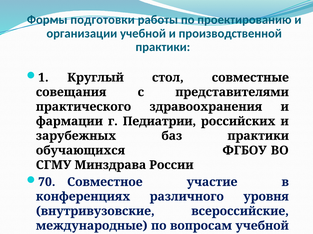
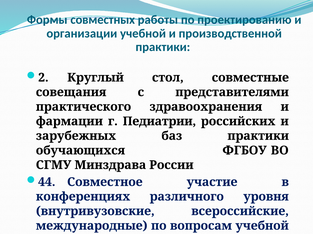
подготовки: подготовки -> совместных
1: 1 -> 2
70: 70 -> 44
